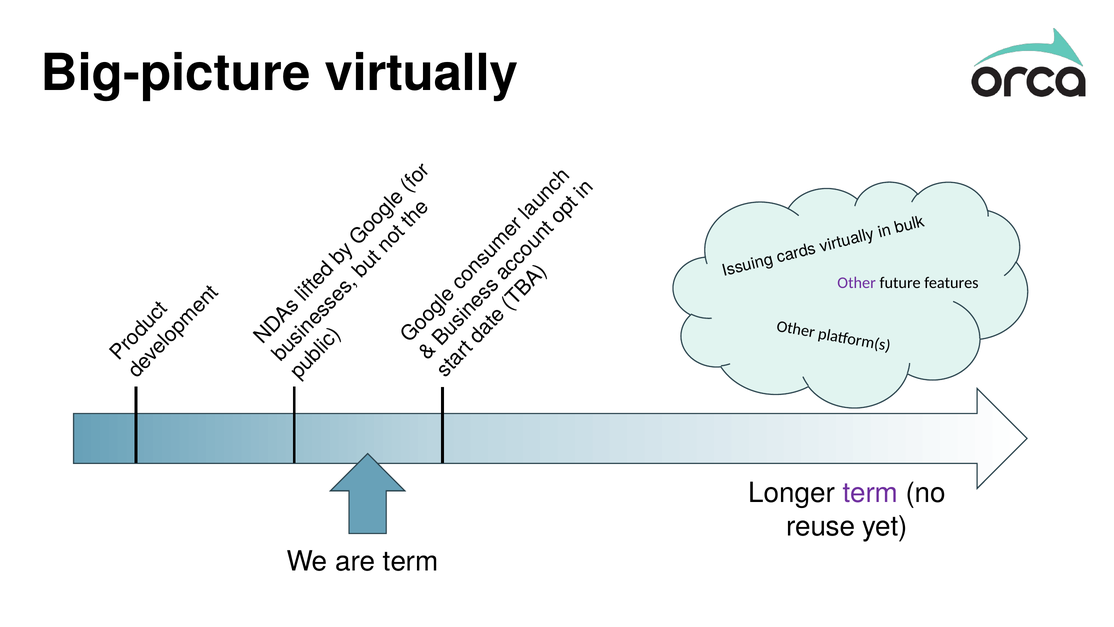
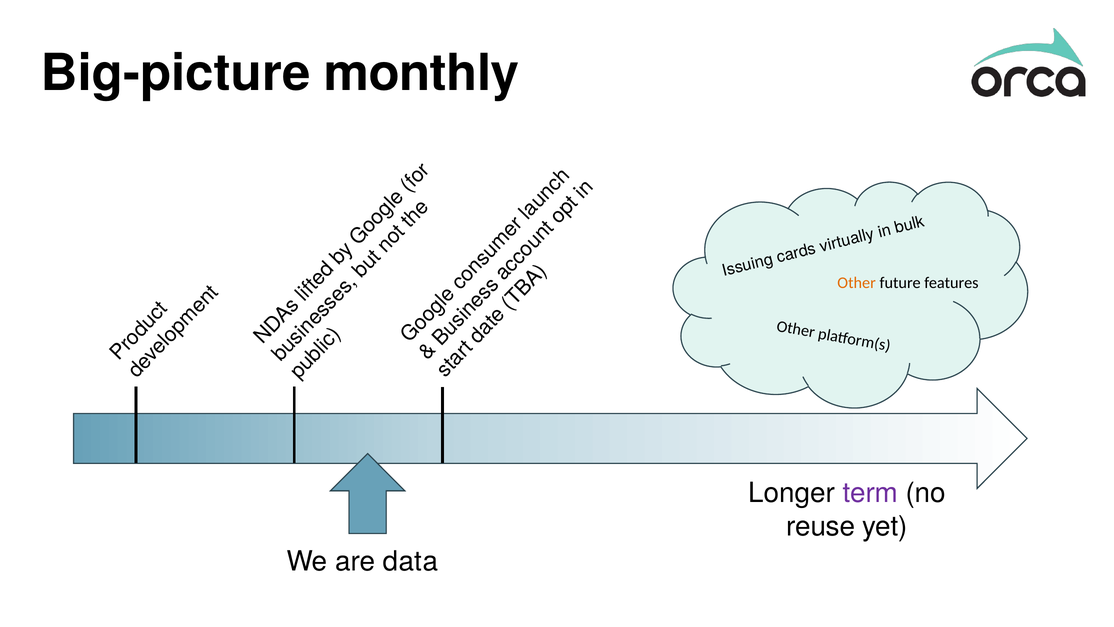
Big-picture virtually: virtually -> monthly
Other at (857, 283) colour: purple -> orange
are term: term -> data
